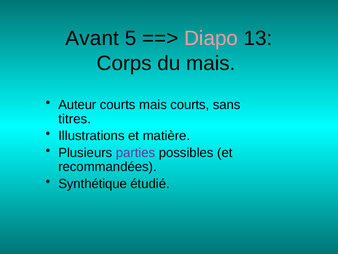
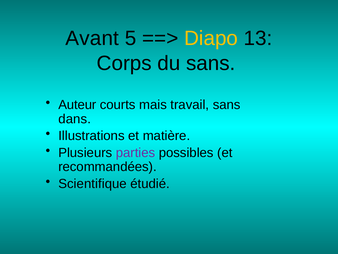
Diapo colour: pink -> yellow
du mais: mais -> sans
mais courts: courts -> travail
titres: titres -> dans
Synthétique: Synthétique -> Scientifique
